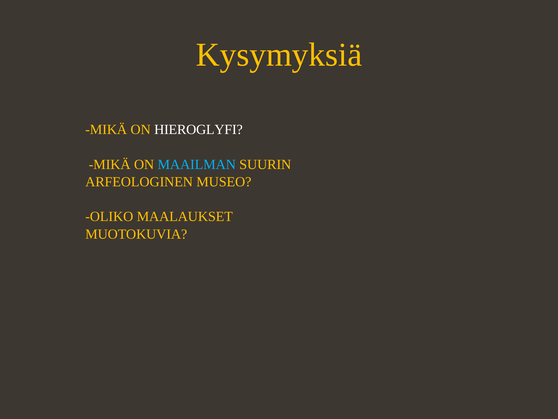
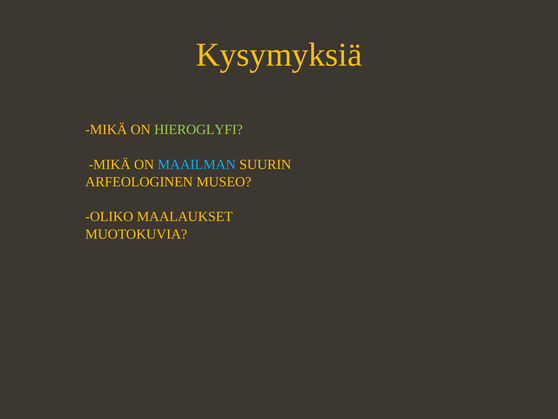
HIEROGLYFI colour: white -> light green
